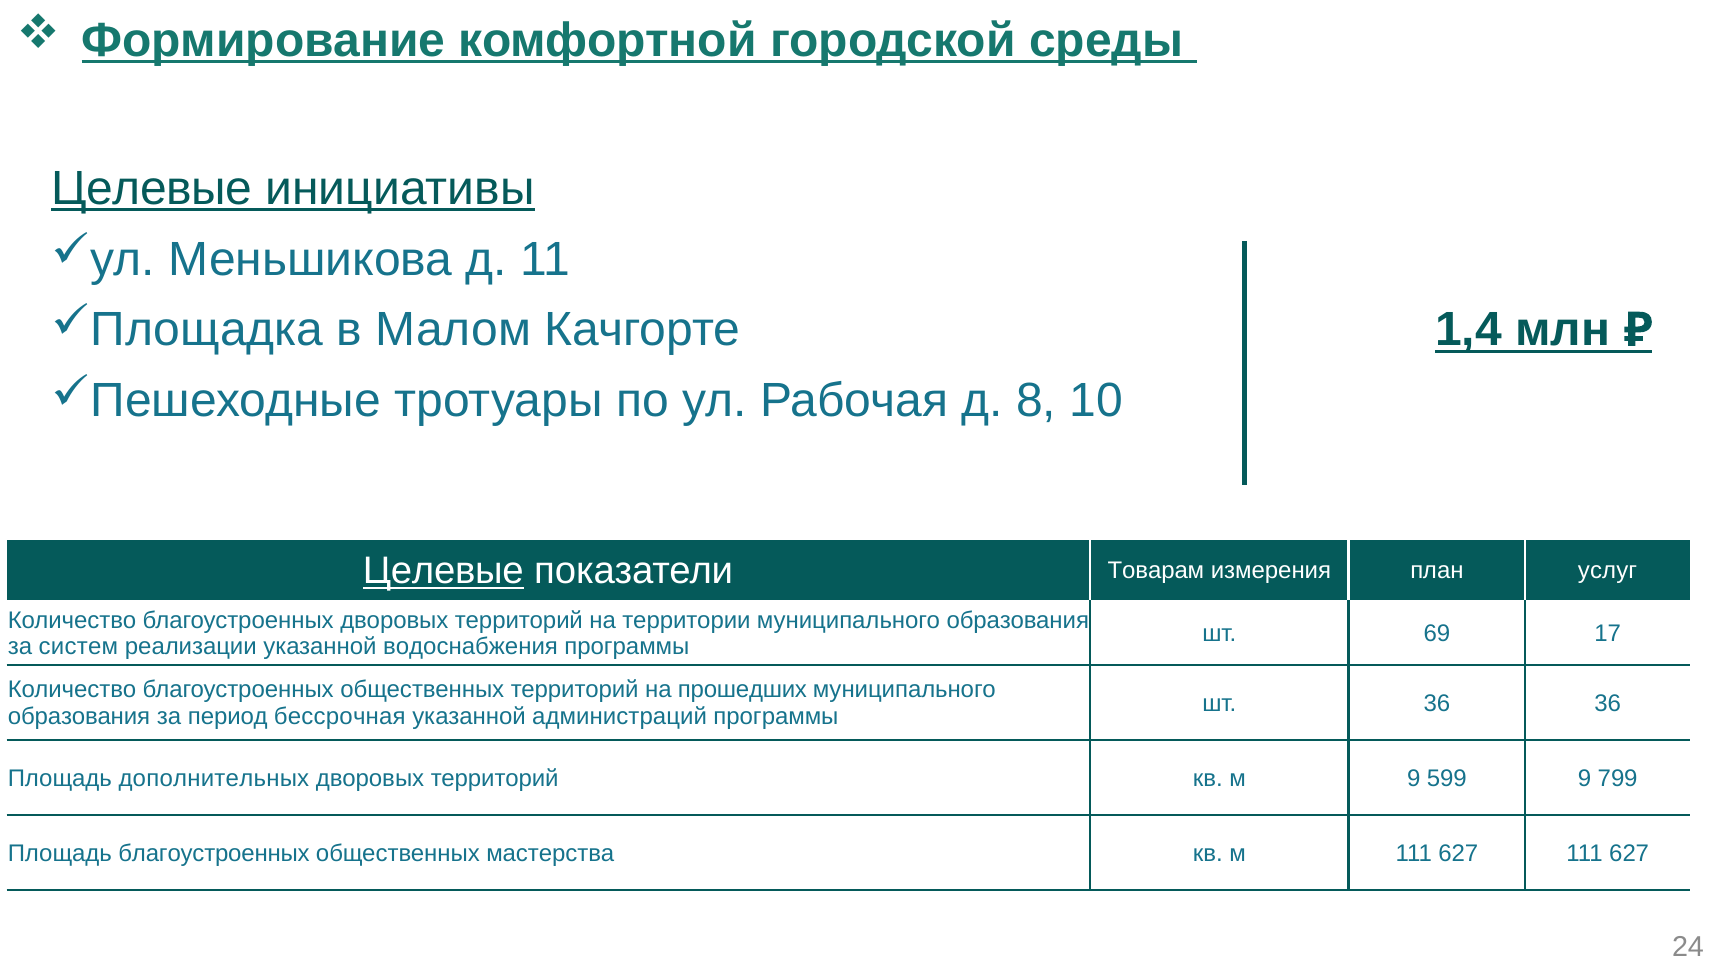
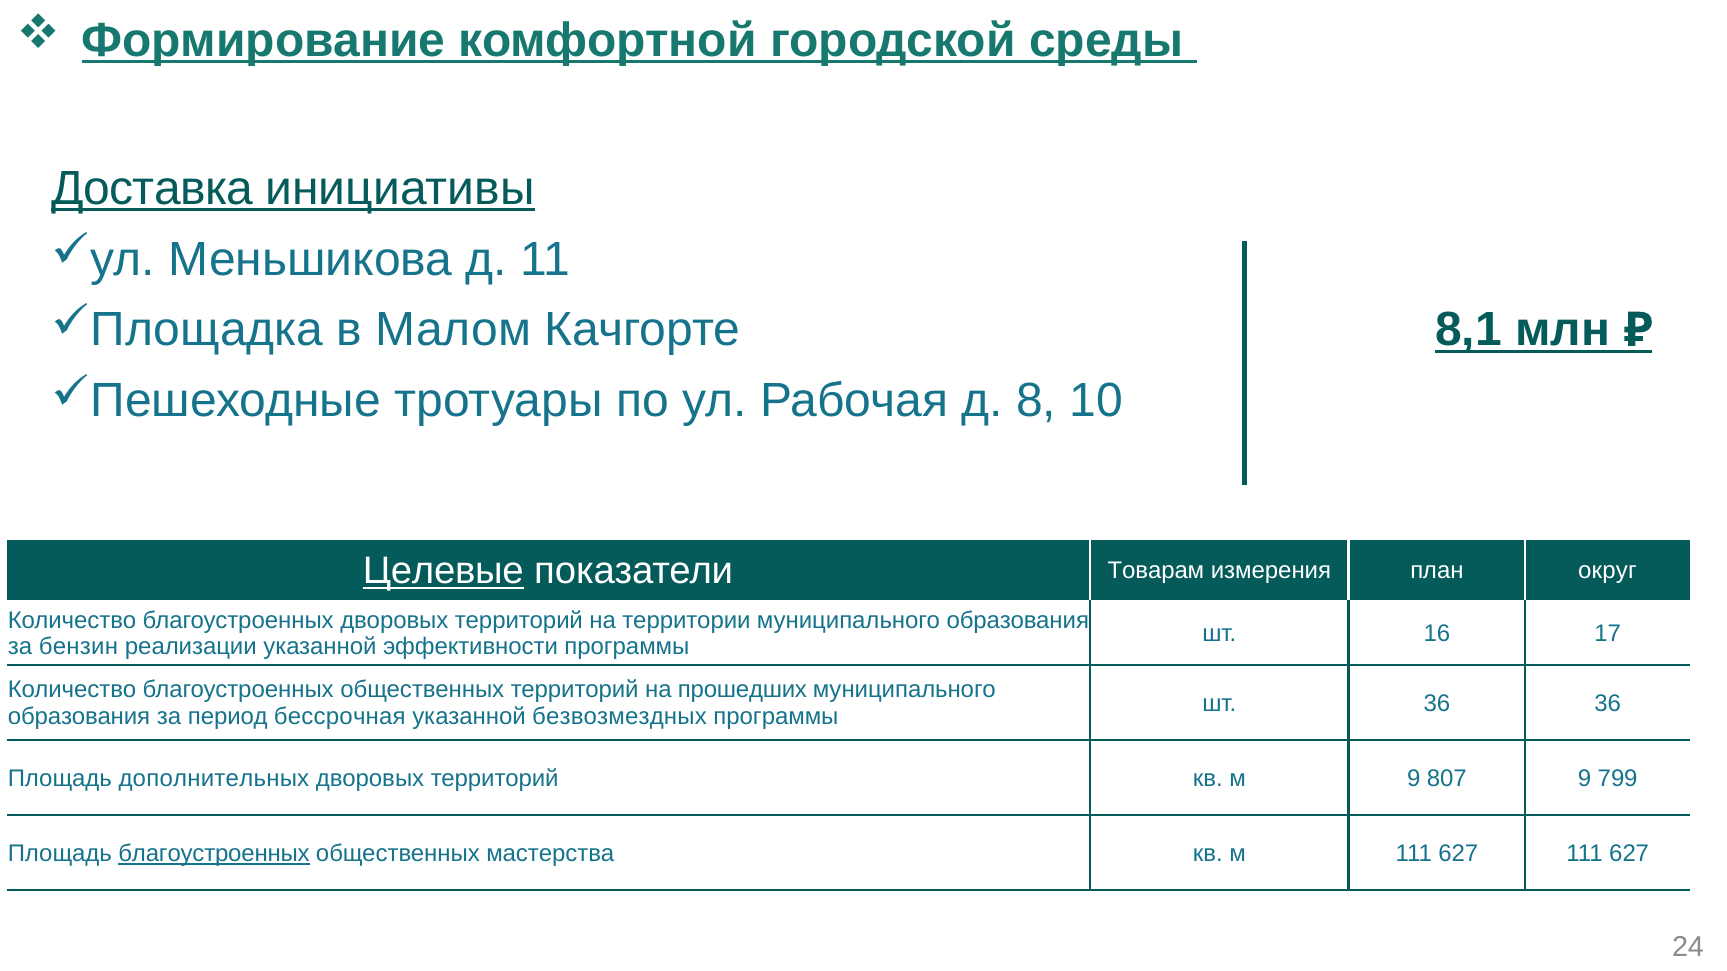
Целевые at (152, 189): Целевые -> Доставка
1,4: 1,4 -> 8,1
услуг: услуг -> округ
69: 69 -> 16
систем: систем -> бензин
водоснабжения: водоснабжения -> эффективности
администраций: администраций -> безвозмездных
599: 599 -> 807
благоустроенных at (214, 854) underline: none -> present
